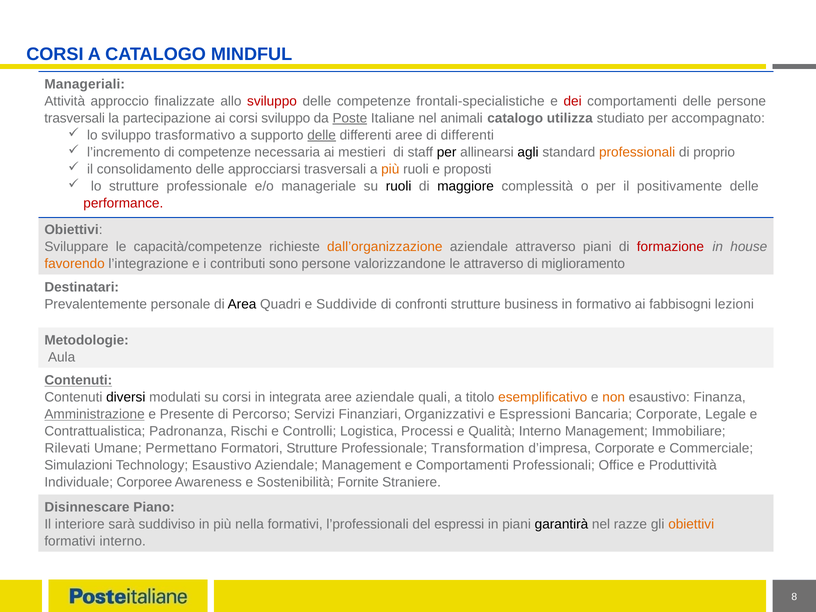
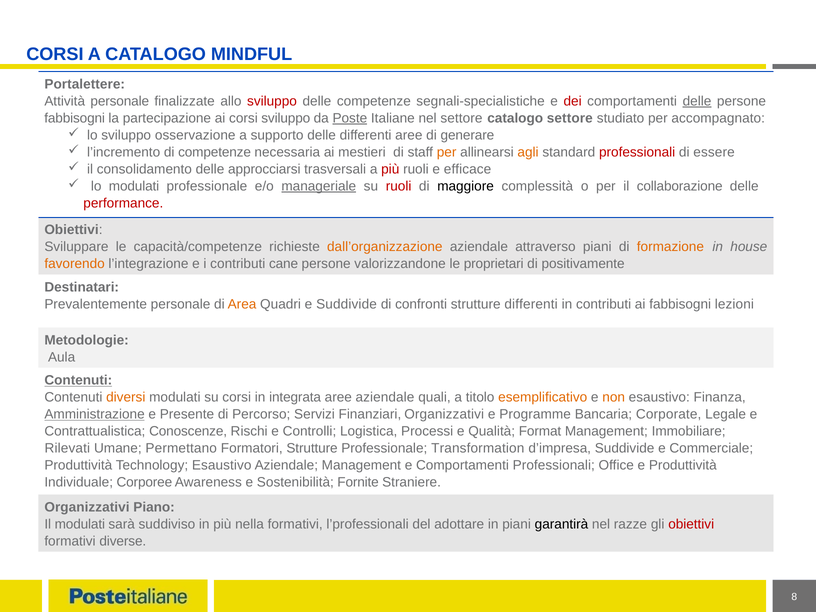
Manageriali: Manageriali -> Portalettere
Attività approccio: approccio -> personale
frontali-specialistiche: frontali-specialistiche -> segnali-specialistiche
delle at (697, 101) underline: none -> present
trasversali at (75, 118): trasversali -> fabbisogni
nel animali: animali -> settore
catalogo utilizza: utilizza -> settore
trasformativo: trasformativo -> osservazione
delle at (322, 135) underline: present -> none
di differenti: differenti -> generare
per at (447, 152) colour: black -> orange
agli colour: black -> orange
professionali at (637, 152) colour: orange -> red
proprio: proprio -> essere
più at (390, 169) colour: orange -> red
proposti: proposti -> efficace
lo strutture: strutture -> modulati
manageriale underline: none -> present
ruoli at (399, 186) colour: black -> red
positivamente: positivamente -> collaborazione
formazione colour: red -> orange
sono: sono -> cane
le attraverso: attraverso -> proprietari
miglioramento: miglioramento -> positivamente
Area colour: black -> orange
strutture business: business -> differenti
in formativo: formativo -> contributi
diversi colour: black -> orange
Espressioni: Espressioni -> Programme
Padronanza: Padronanza -> Conoscenze
Qualità Interno: Interno -> Format
d’impresa Corporate: Corporate -> Suddivide
Simulazioni at (78, 465): Simulazioni -> Produttività
Disinnescare at (87, 507): Disinnescare -> Organizzativi
Il interiore: interiore -> modulati
espressi: espressi -> adottare
obiettivi at (691, 524) colour: orange -> red
formativi interno: interno -> diverse
